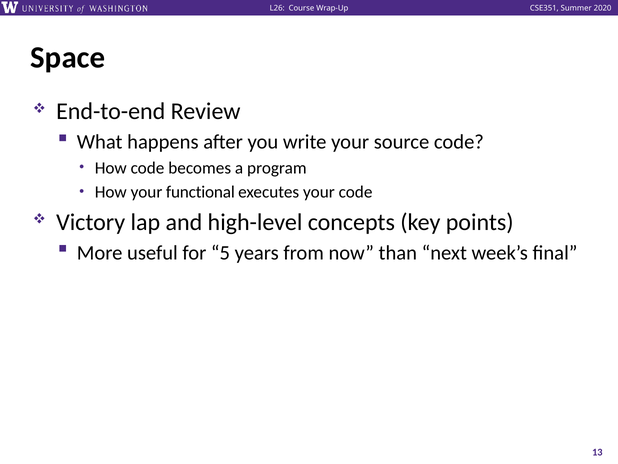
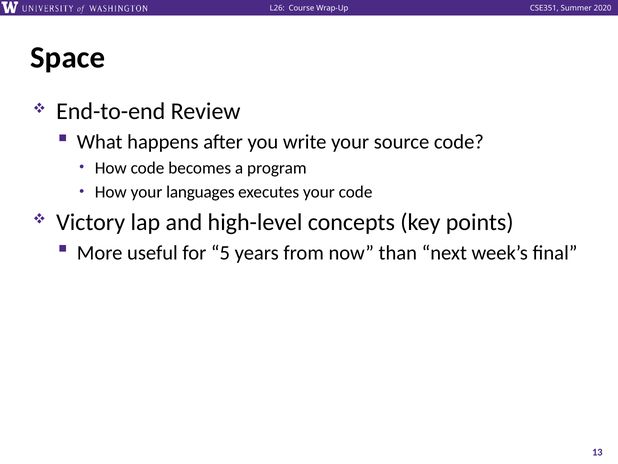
functional: functional -> languages
